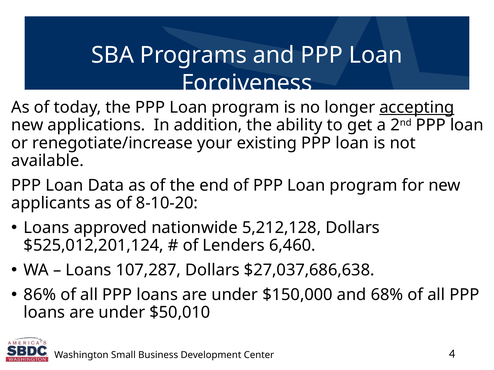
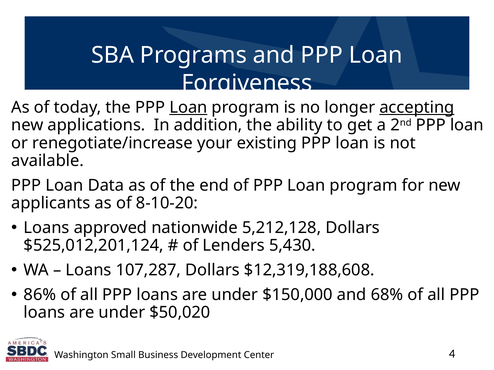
Loan at (188, 108) underline: none -> present
6,460: 6,460 -> 5,430
$27,037,686,638: $27,037,686,638 -> $12,319,188,608
$50,010: $50,010 -> $50,020
